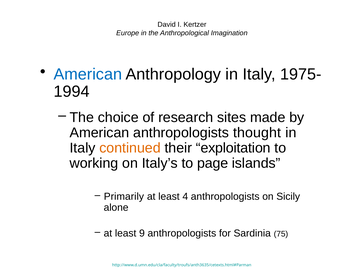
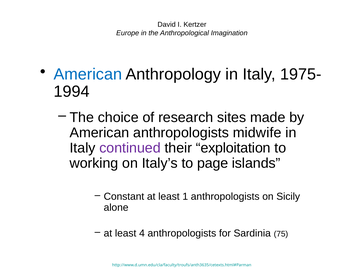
thought: thought -> midwife
continued colour: orange -> purple
Primarily: Primarily -> Constant
4: 4 -> 1
9: 9 -> 4
